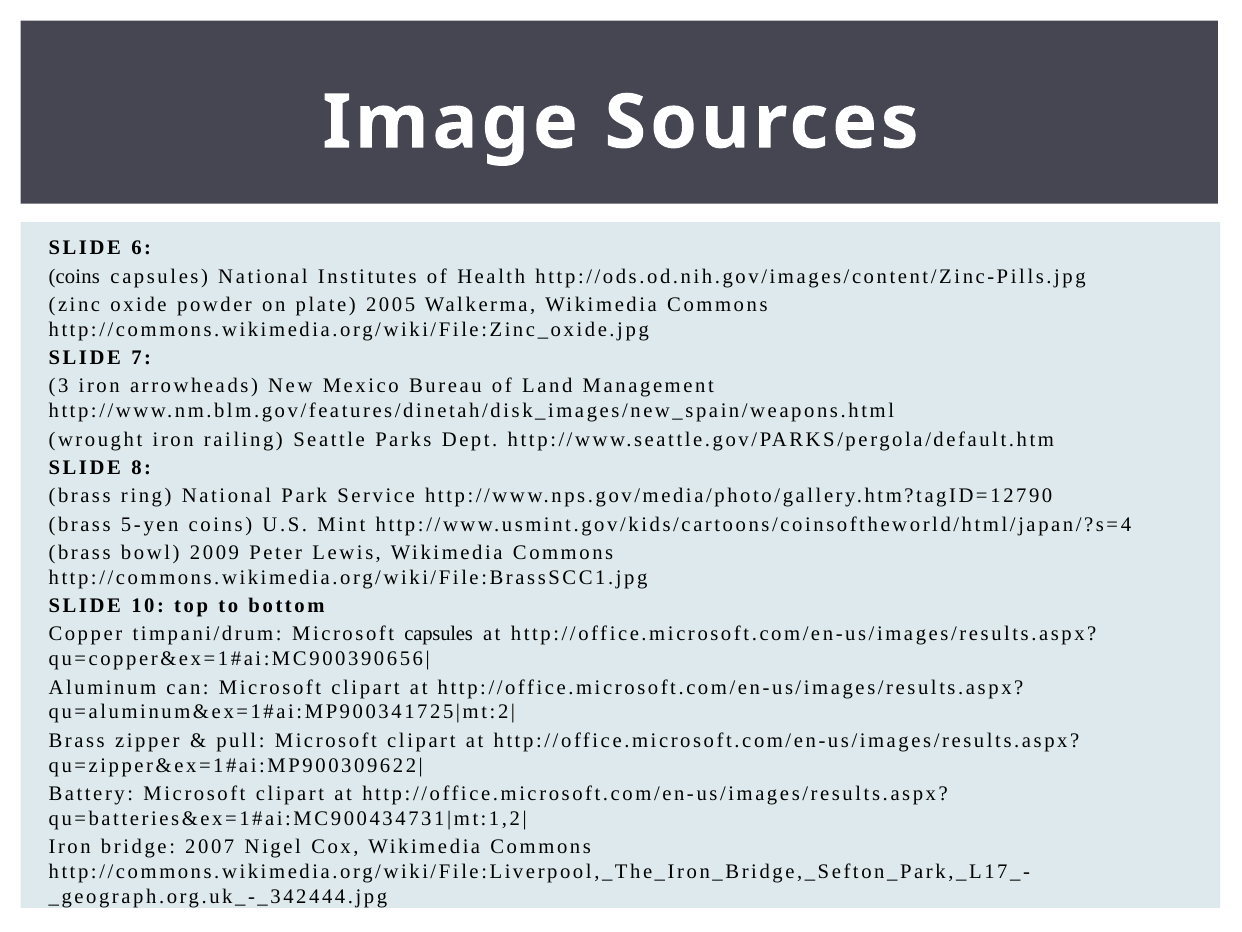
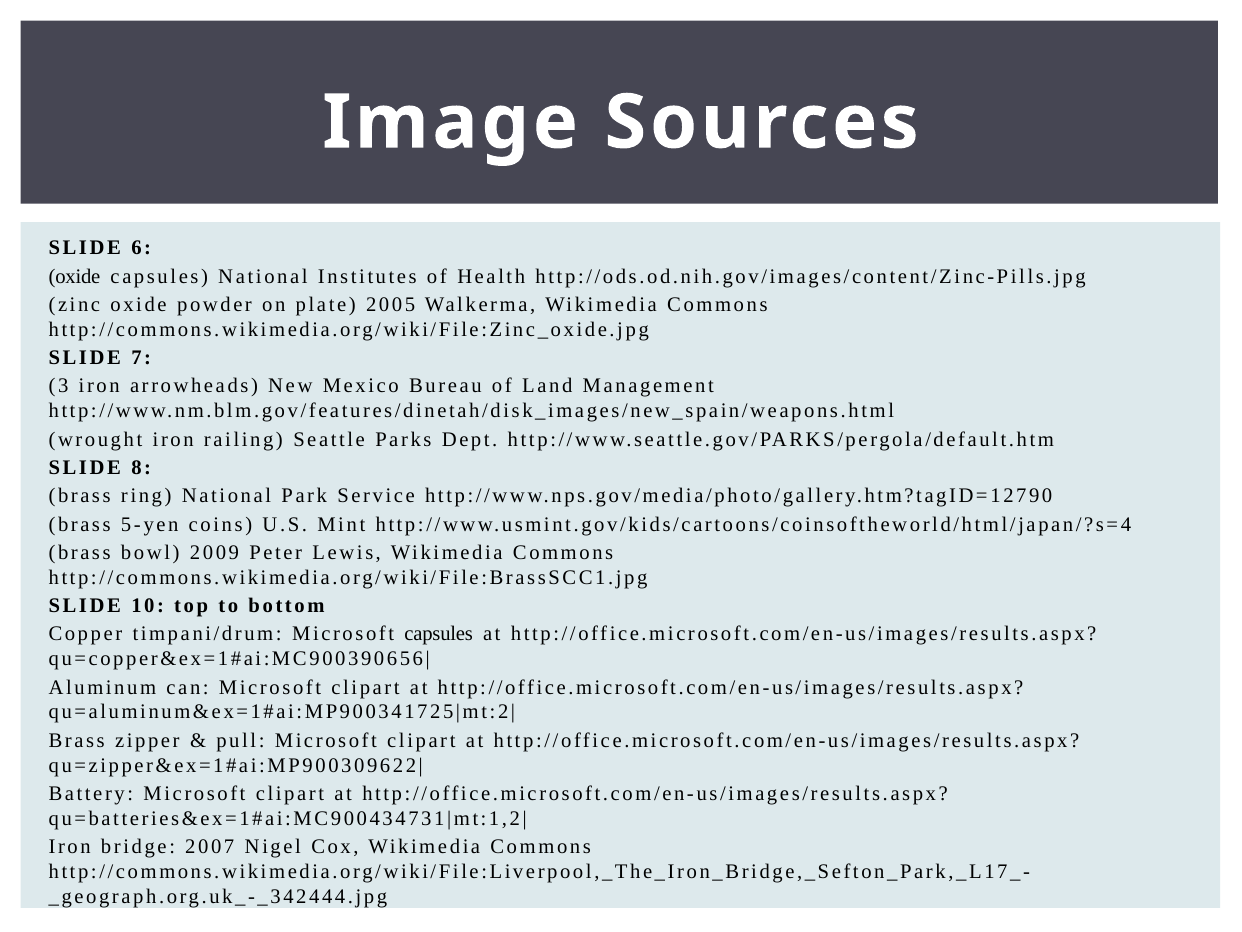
coins at (74, 276): coins -> oxide
